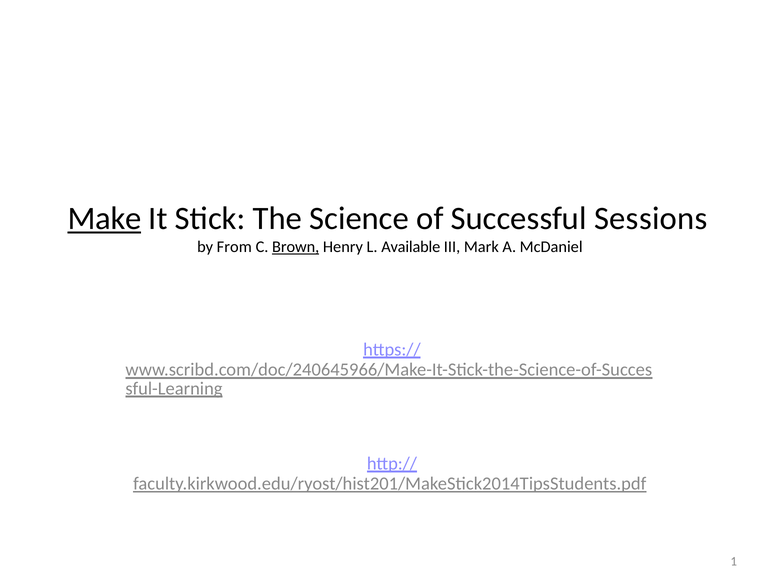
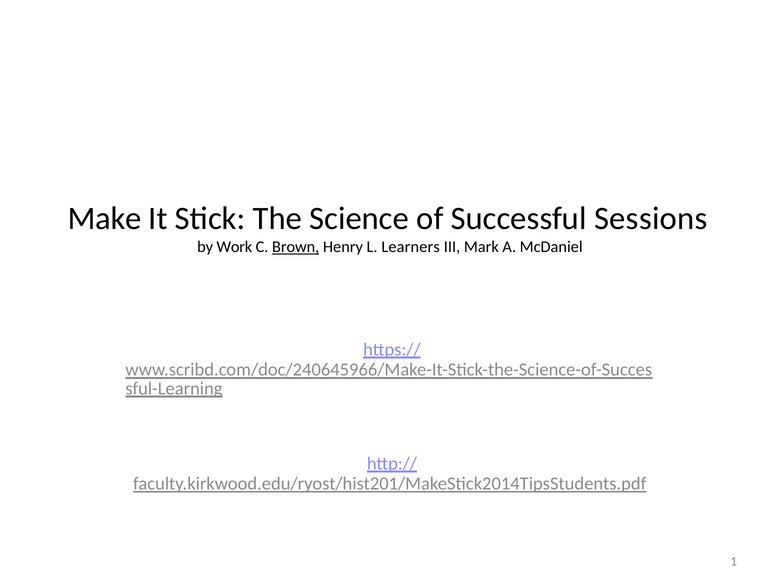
Make underline: present -> none
From: From -> Work
Available: Available -> Learners
